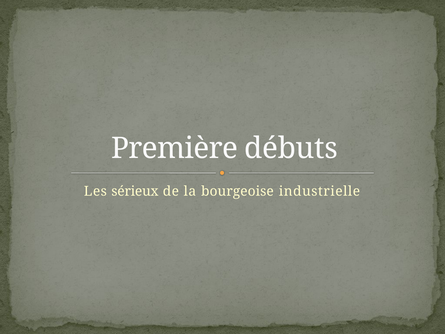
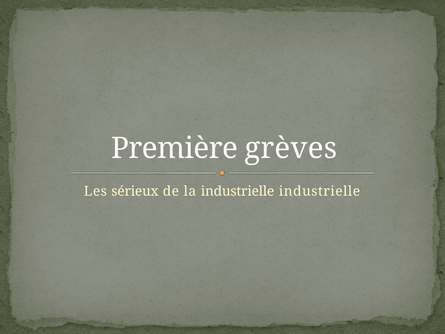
débuts: débuts -> grèves
la bourgeoise: bourgeoise -> industrielle
